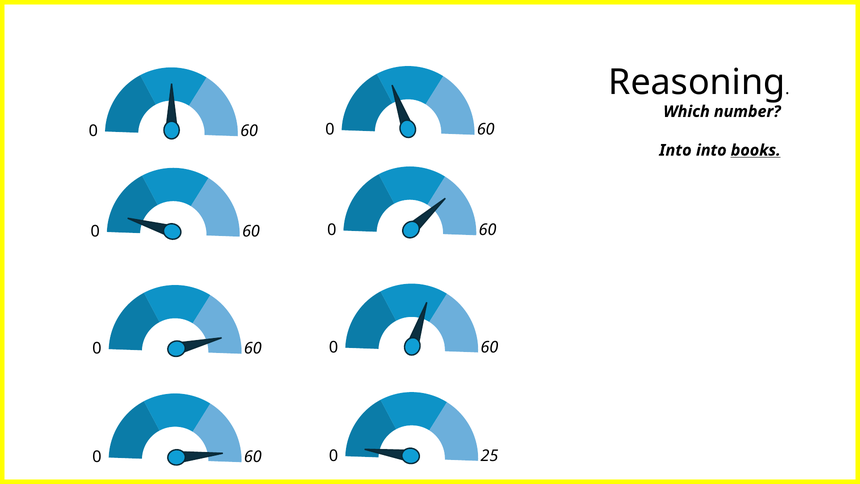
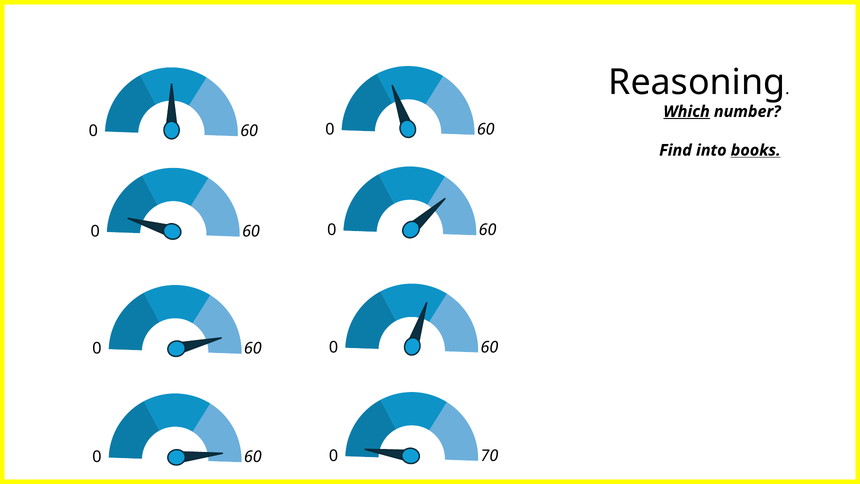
Which underline: none -> present
Into at (675, 150): Into -> Find
25: 25 -> 70
